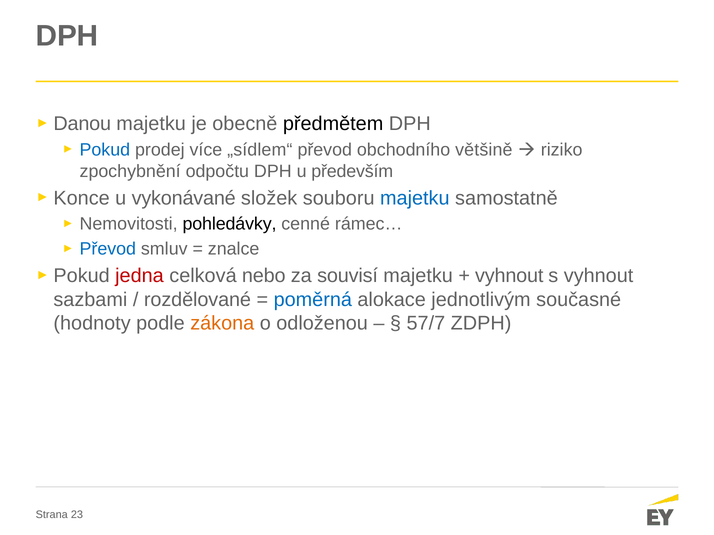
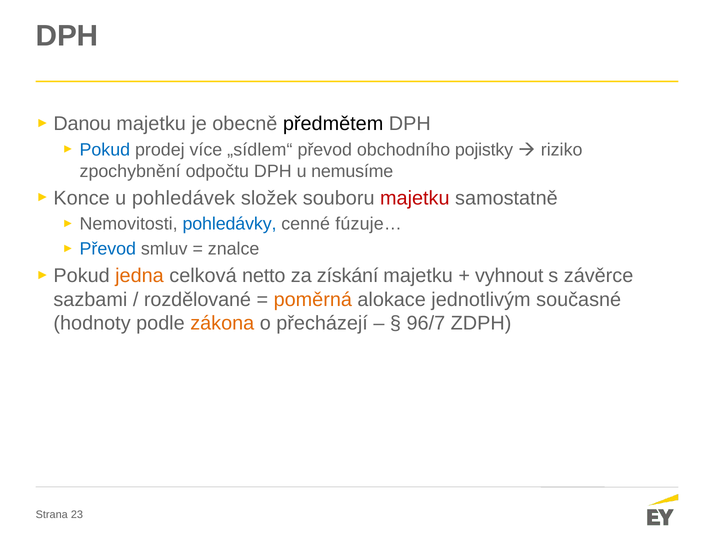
většině: většině -> pojistky
především: především -> nemusíme
vykonávané: vykonávané -> pohledávek
majetku at (415, 198) colour: blue -> red
pohledávky colour: black -> blue
rámec…: rámec… -> fúzuje…
jedna colour: red -> orange
nebo: nebo -> netto
souvisí: souvisí -> získání
s vyhnout: vyhnout -> závěrce
poměrná colour: blue -> orange
odloženou: odloženou -> přecházejí
57/7: 57/7 -> 96/7
